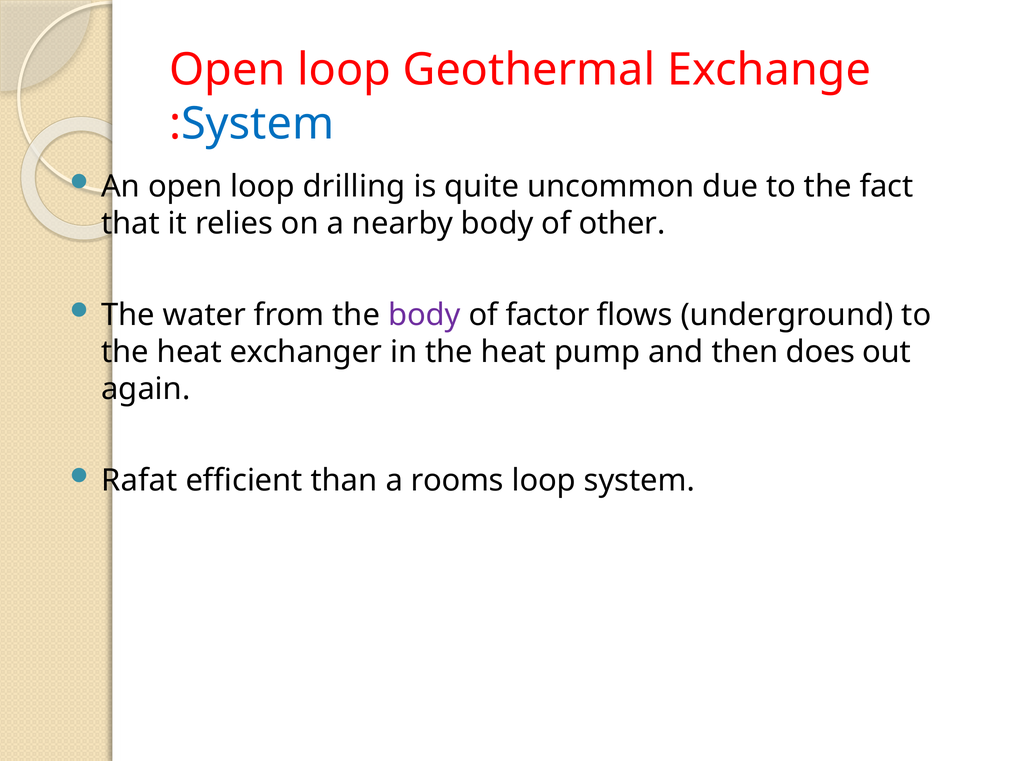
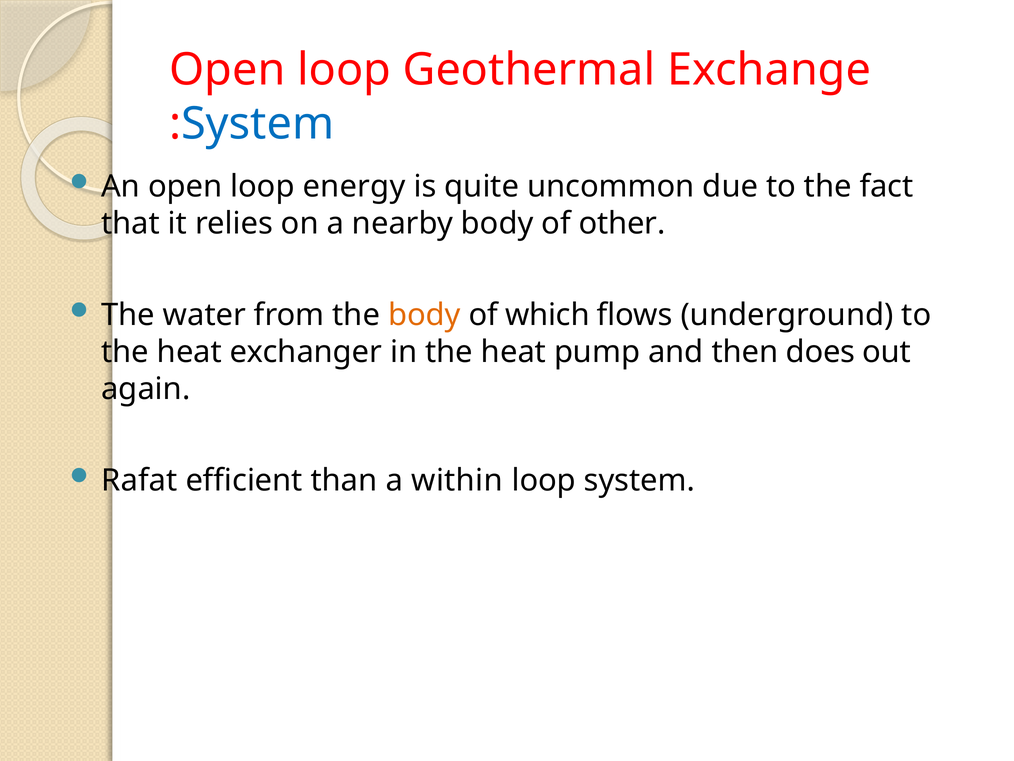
drilling: drilling -> energy
body at (424, 315) colour: purple -> orange
factor: factor -> which
rooms: rooms -> within
